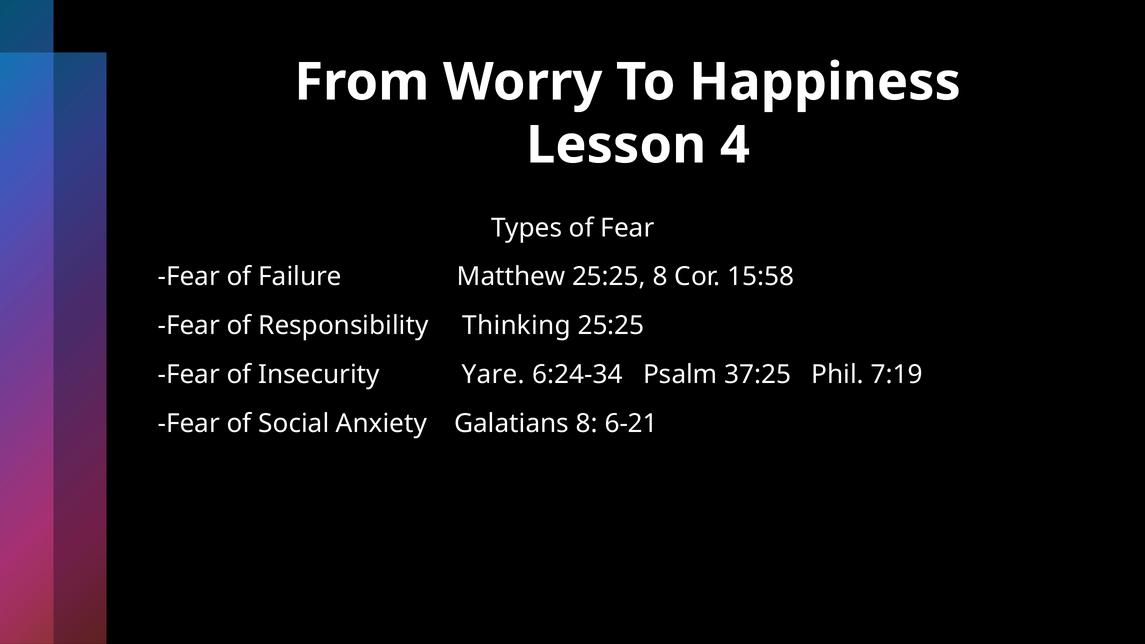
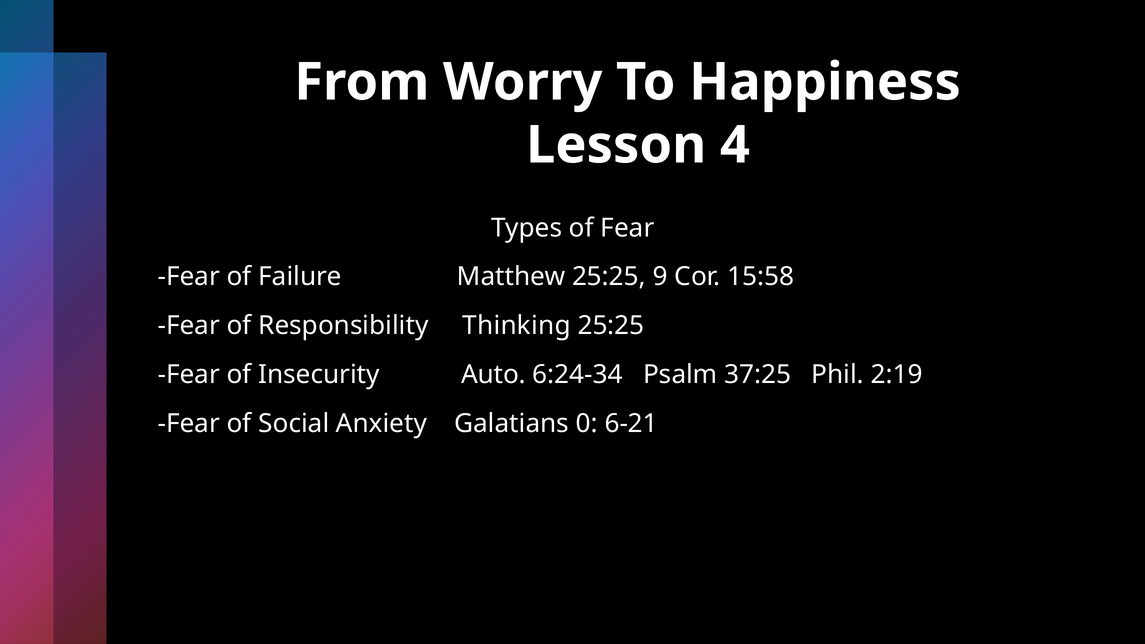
25:25 8: 8 -> 9
Yare: Yare -> Auto
7:19: 7:19 -> 2:19
Galatians 8: 8 -> 0
